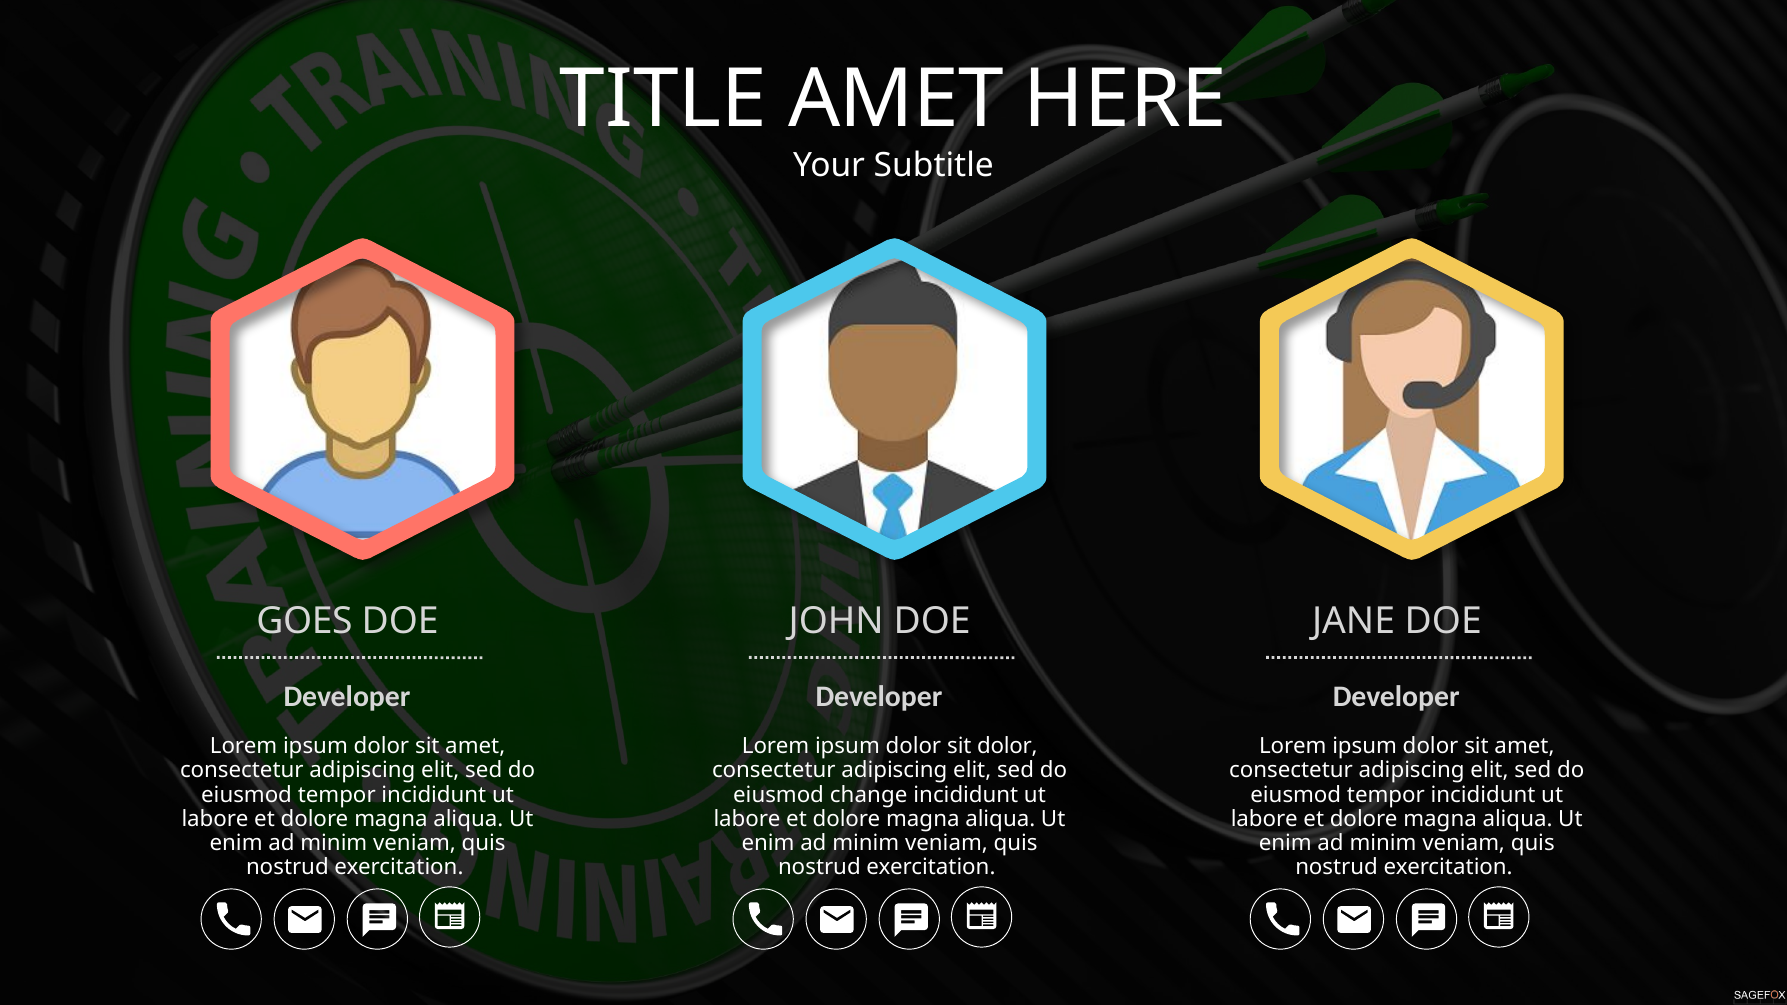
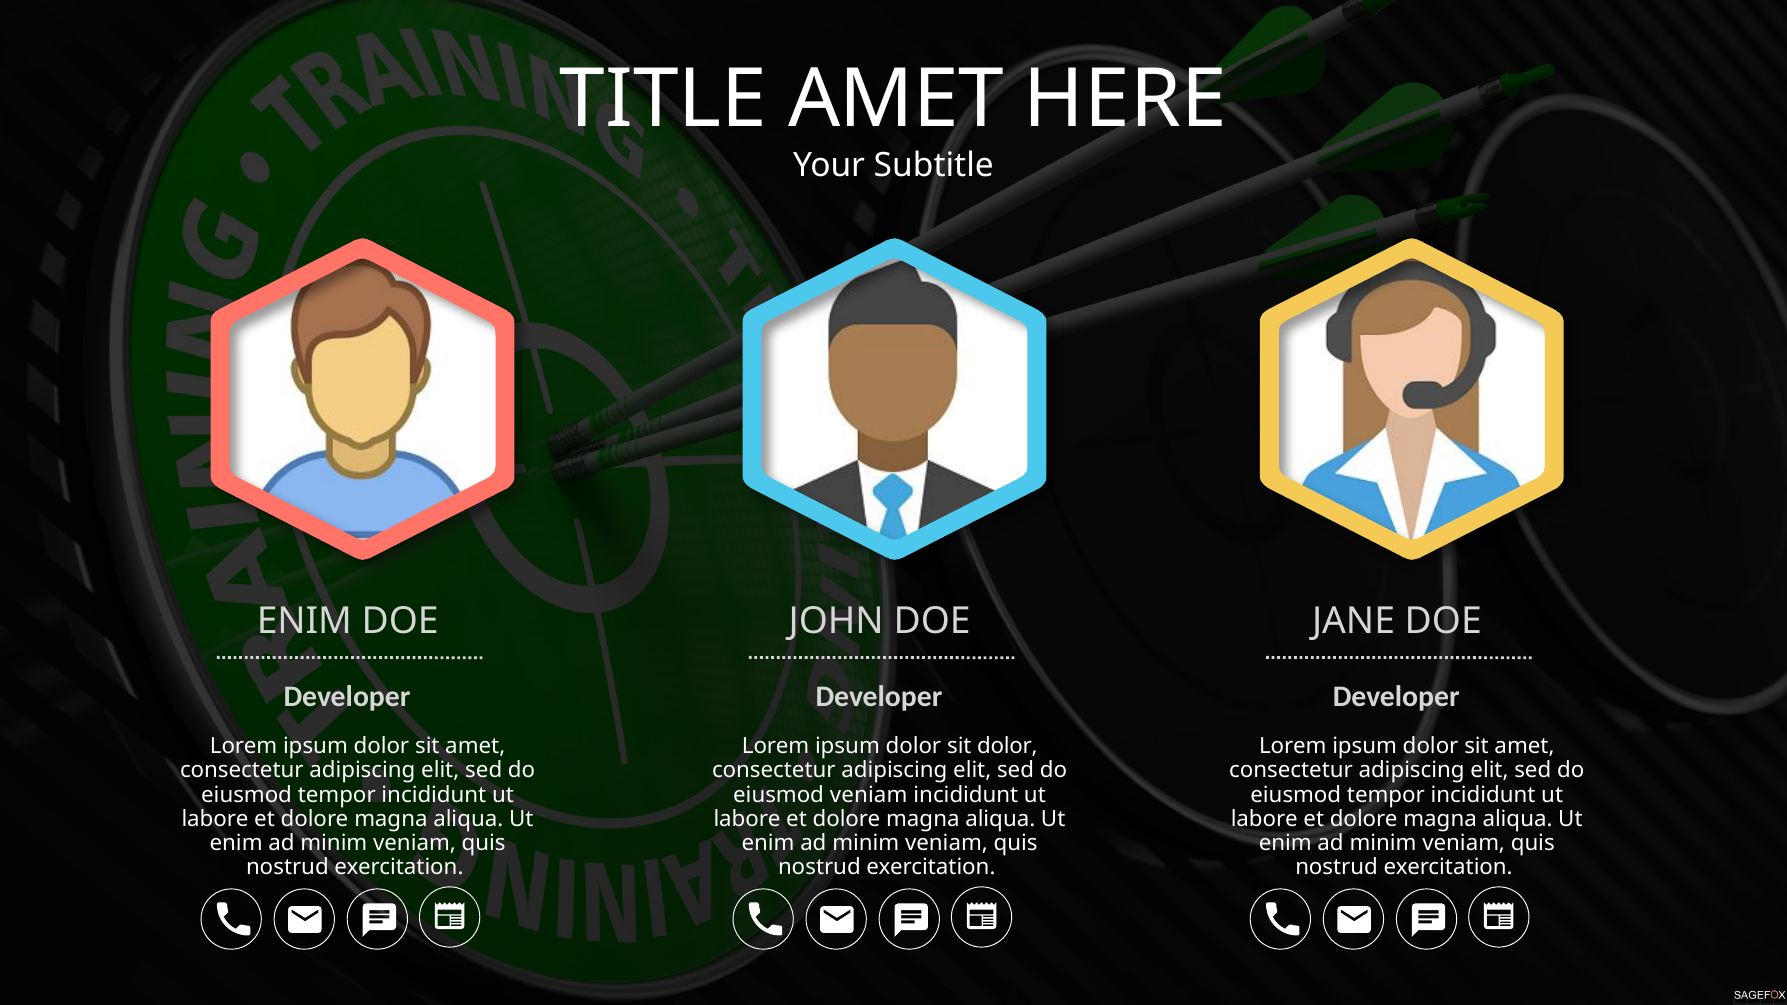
GOES at (304, 622): GOES -> ENIM
eiusmod change: change -> veniam
